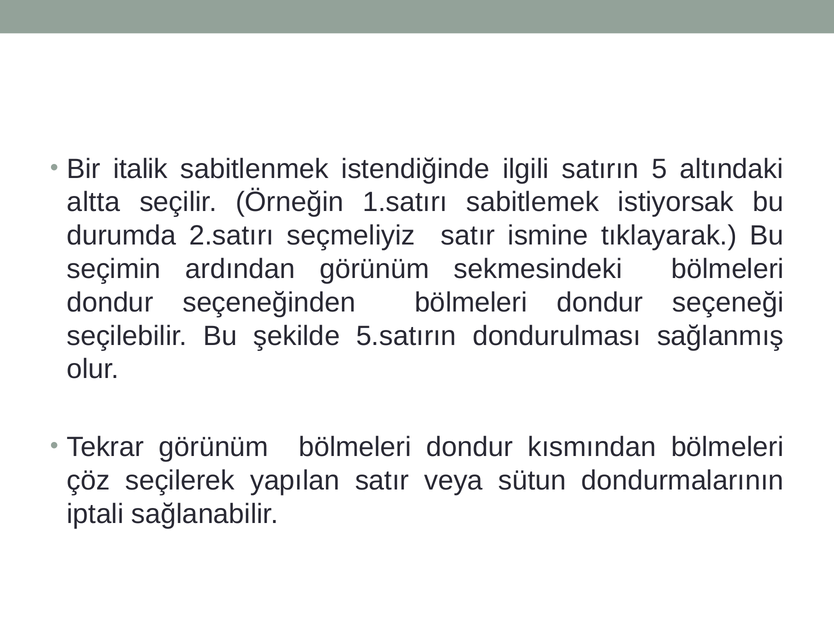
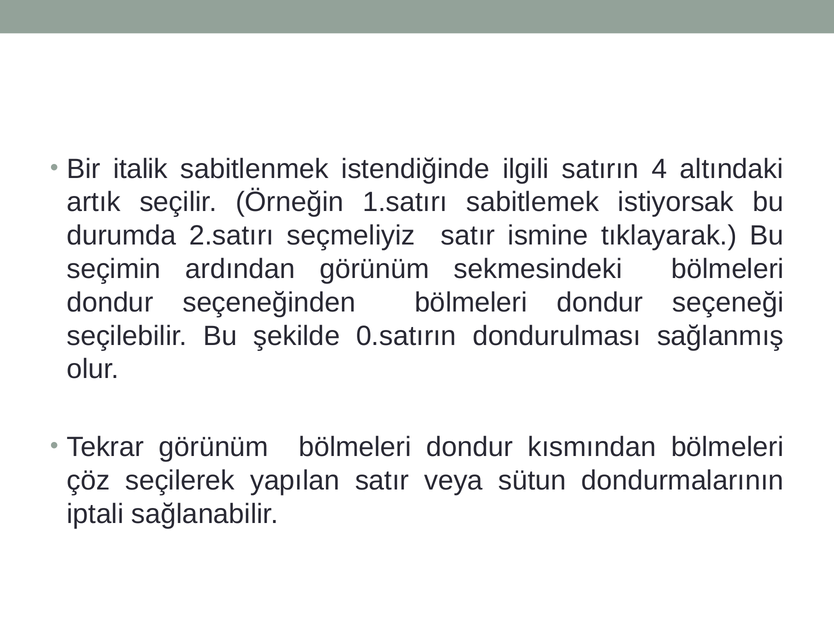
5: 5 -> 4
altta: altta -> artık
5.satırın: 5.satırın -> 0.satırın
